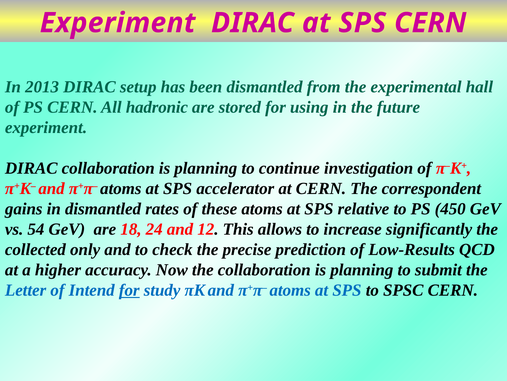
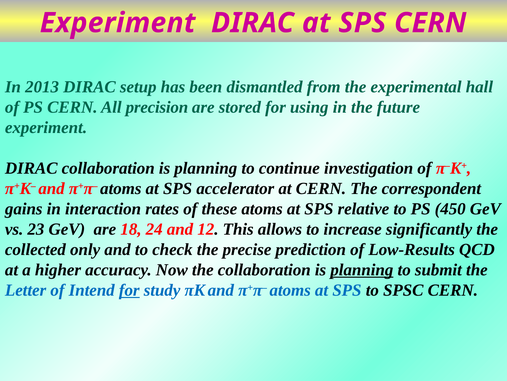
hadronic: hadronic -> precision
in dismantled: dismantled -> interaction
54: 54 -> 23
planning at (362, 269) underline: none -> present
